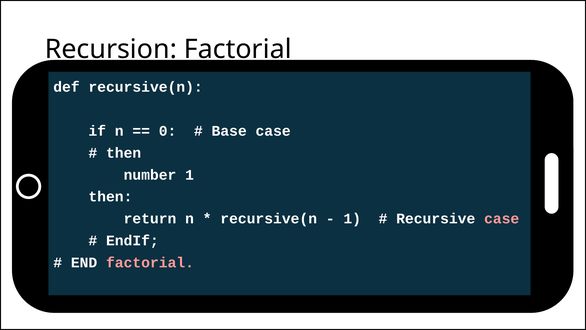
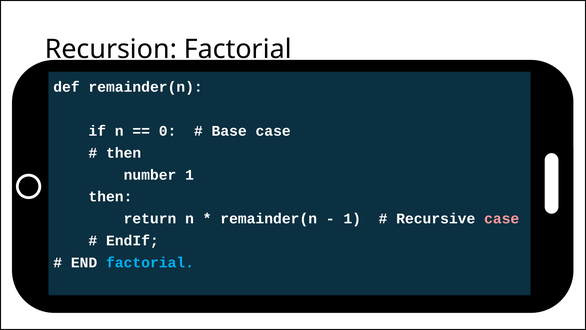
def recursive(n: recursive(n -> remainder(n
recursive(n at (269, 218): recursive(n -> remainder(n
factorial at (150, 262) colour: pink -> light blue
